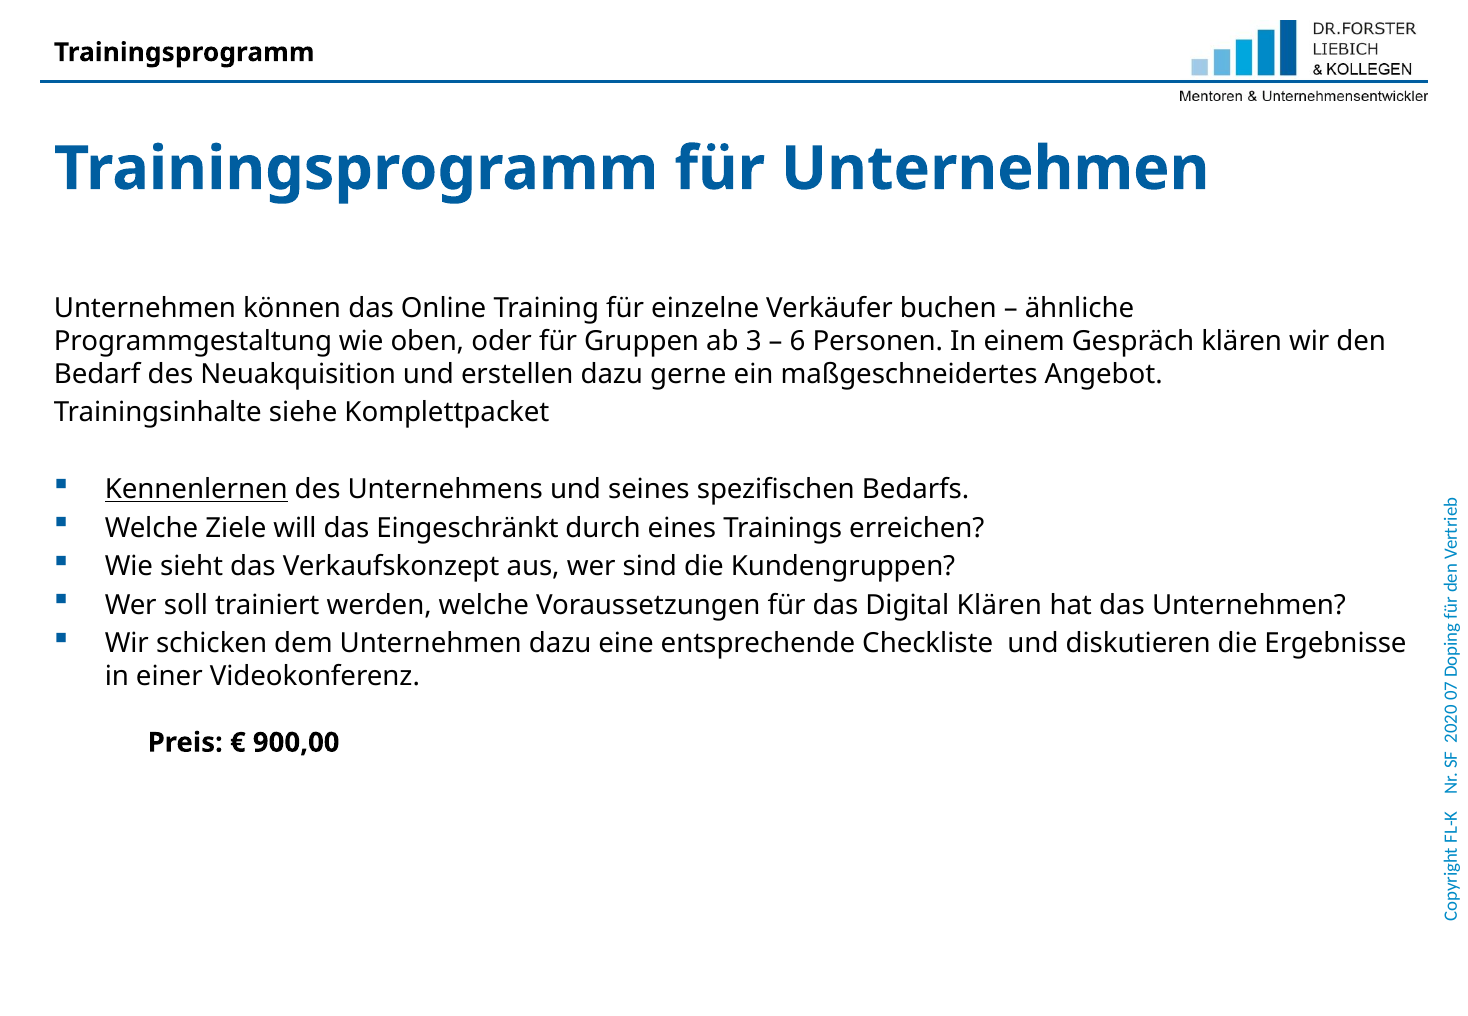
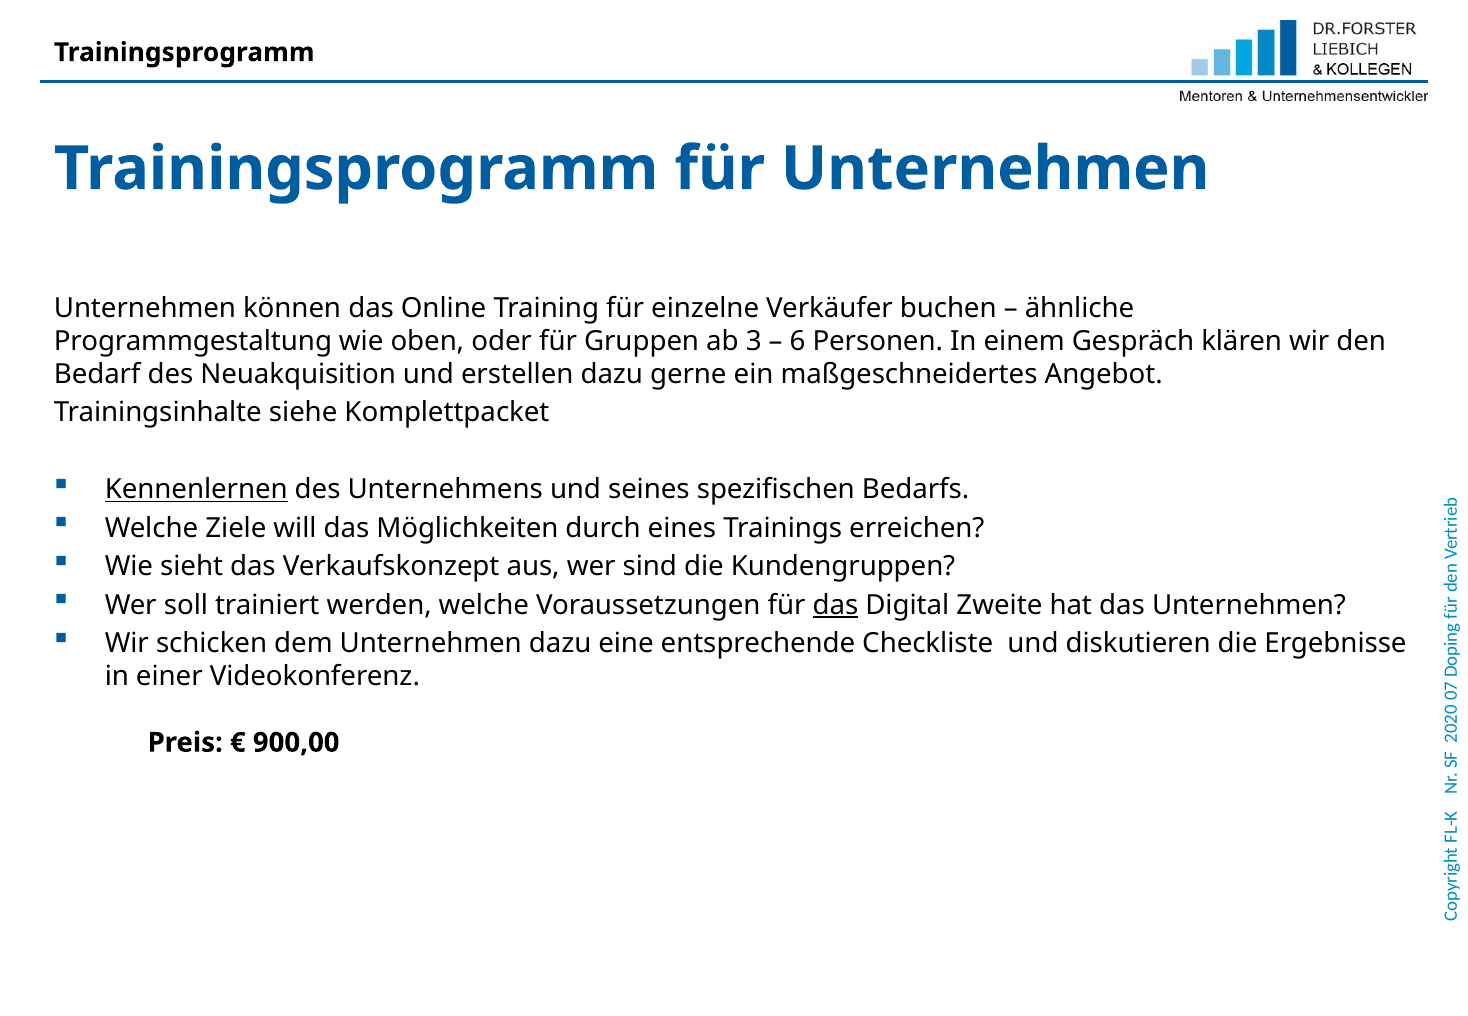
Eingeschränkt: Eingeschränkt -> Möglichkeiten
das at (836, 605) underline: none -> present
Digital Klären: Klären -> Zweite
